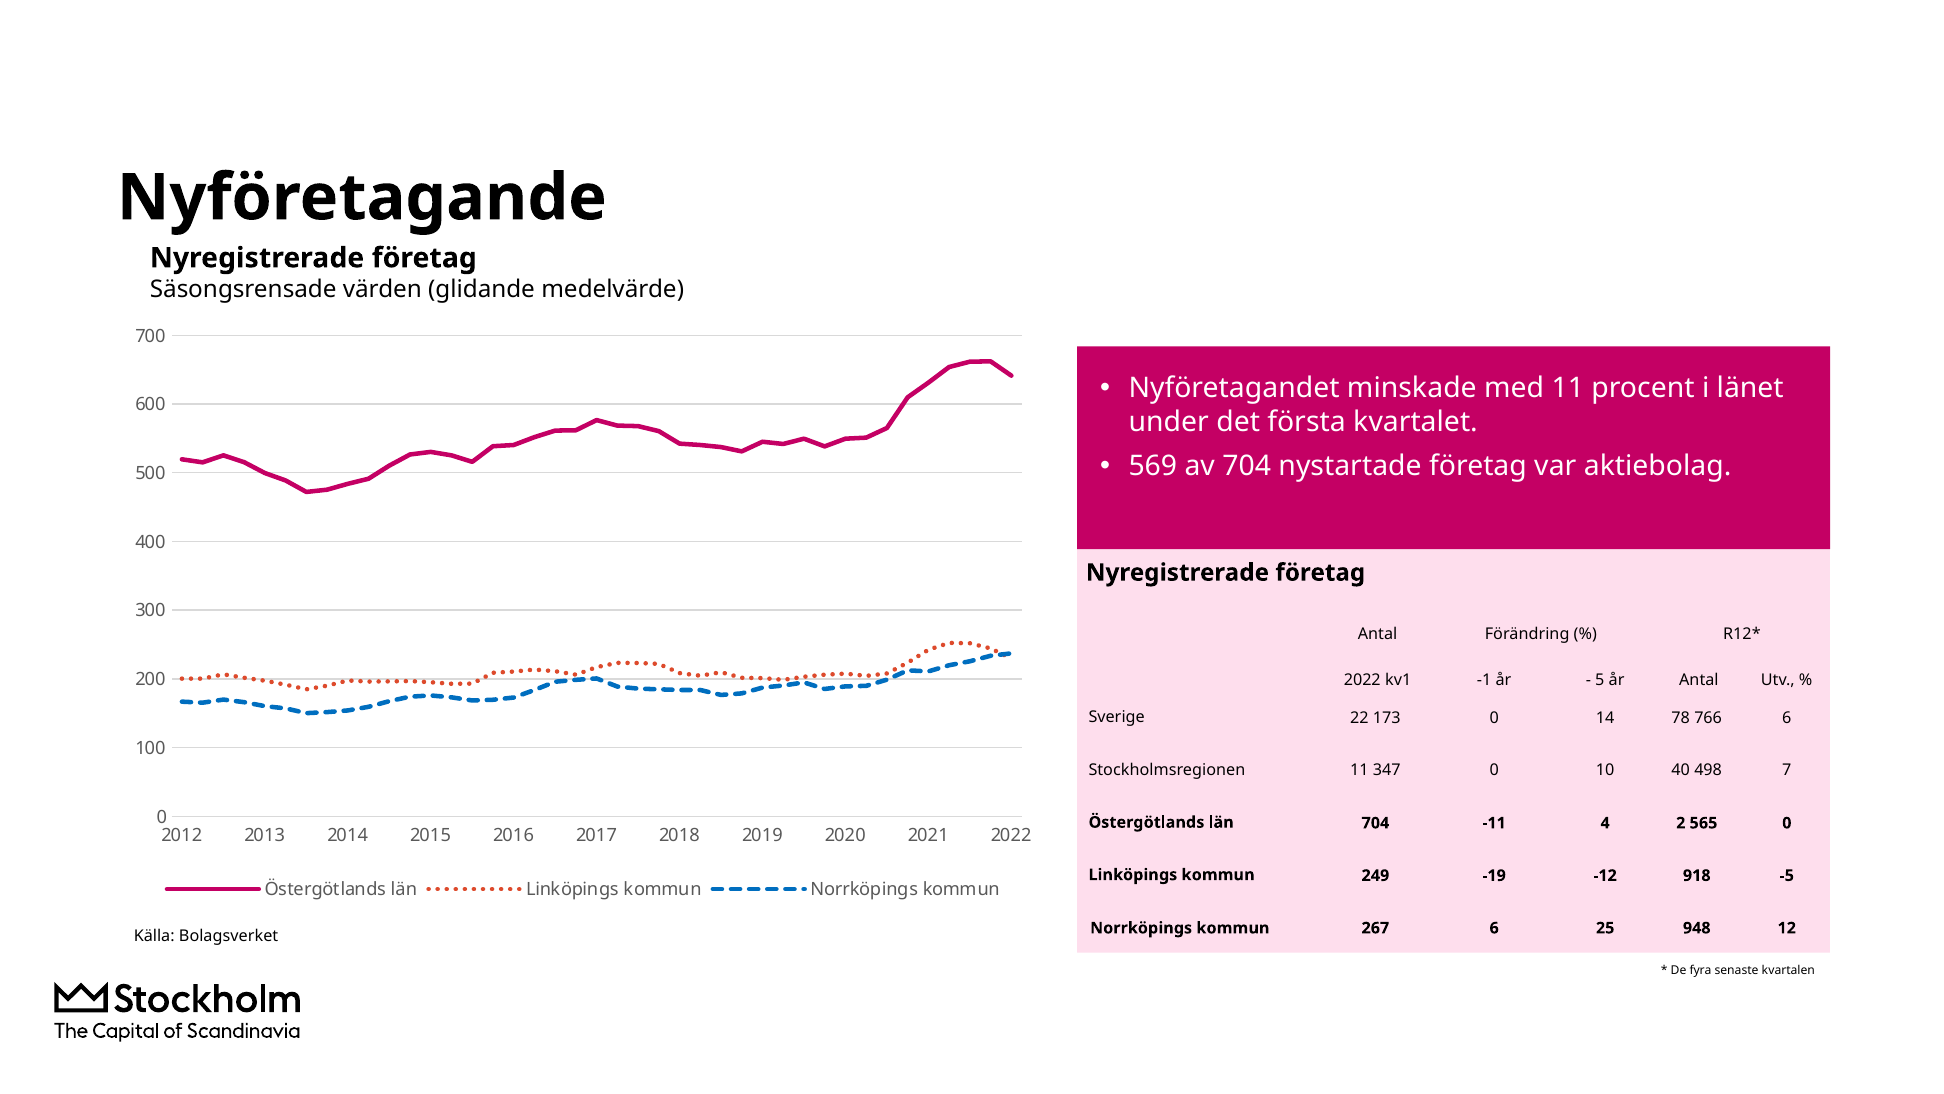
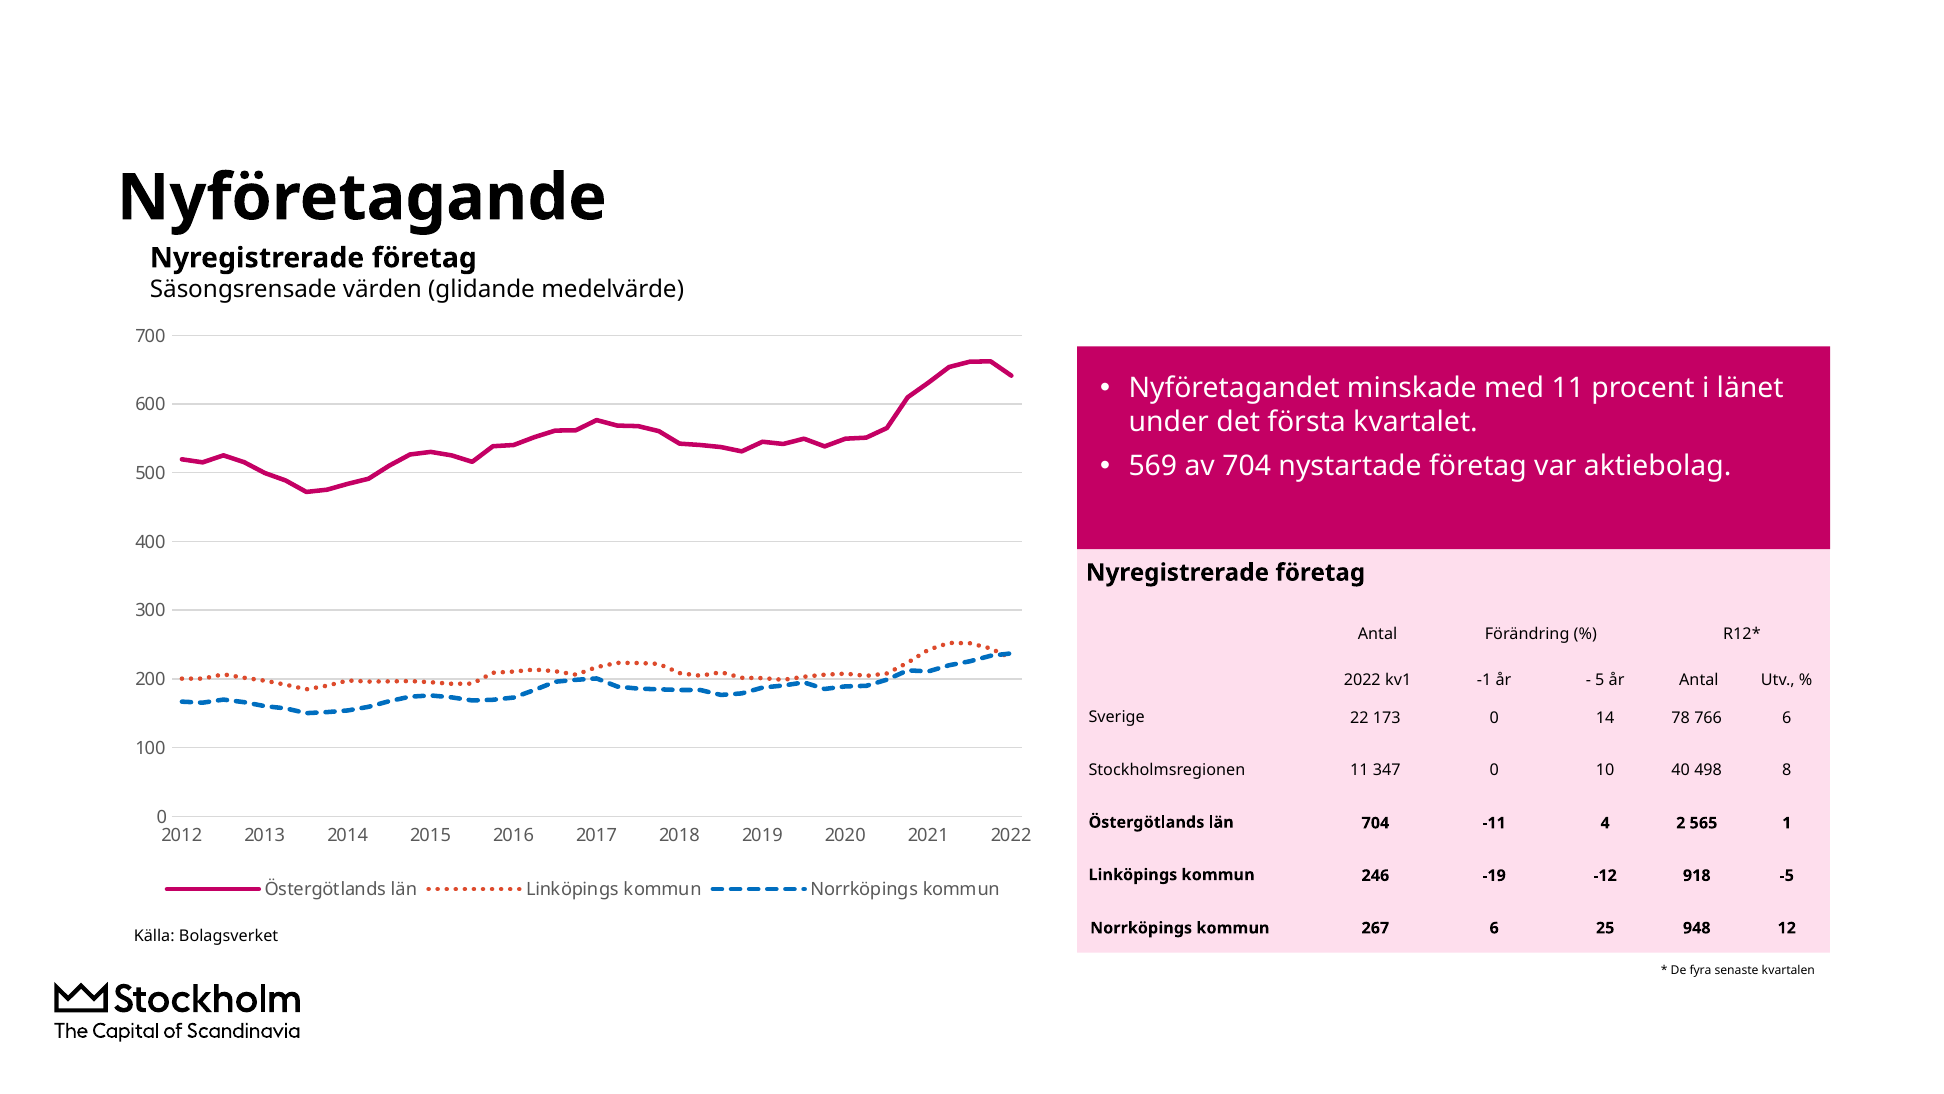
7: 7 -> 8
565 0: 0 -> 1
249: 249 -> 246
